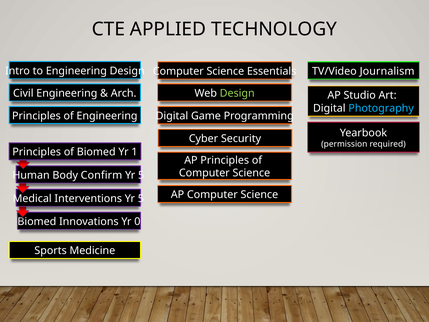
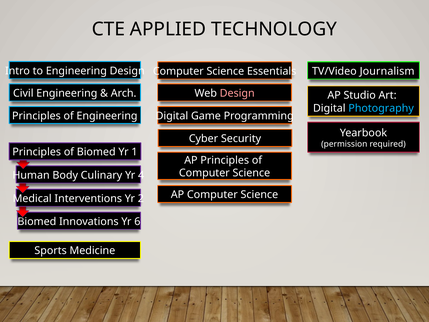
Design at (237, 93) colour: light green -> pink
Confirm: Confirm -> Culinary
5 at (141, 175): 5 -> 4
Interventions Yr 5: 5 -> 2
0: 0 -> 6
